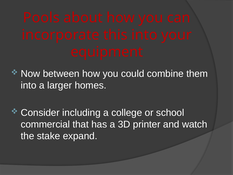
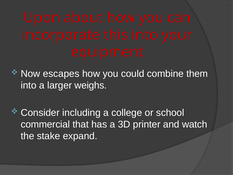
Pools: Pools -> Upon
between: between -> escapes
homes: homes -> weighs
